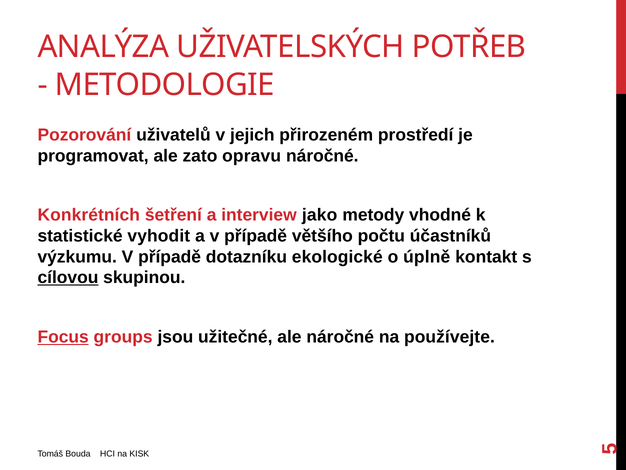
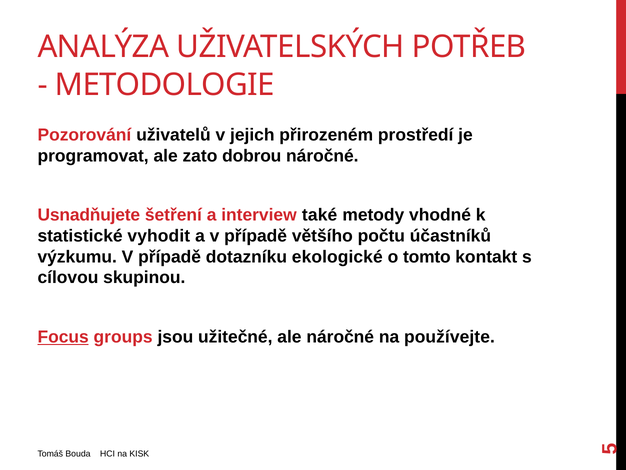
opravu: opravu -> dobrou
Konkrétních: Konkrétních -> Usnadňujete
jako: jako -> také
úplně: úplně -> tomto
cílovou underline: present -> none
